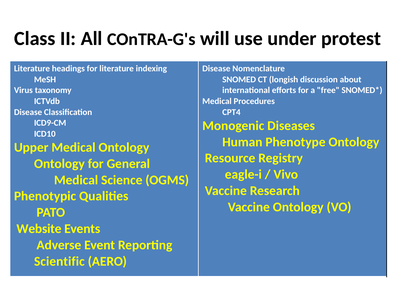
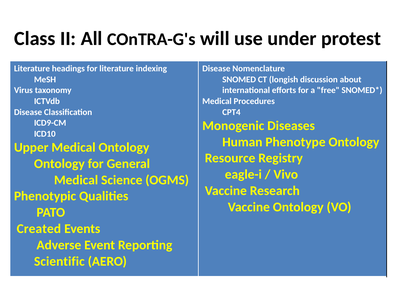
Website: Website -> Created
